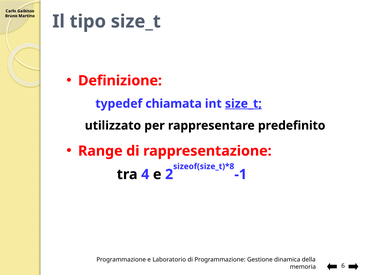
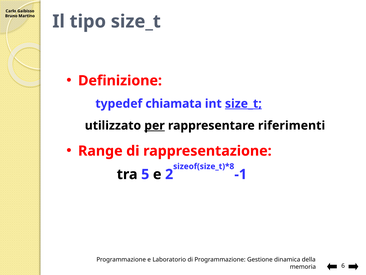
per underline: none -> present
predefinito: predefinito -> riferimenti
4: 4 -> 5
